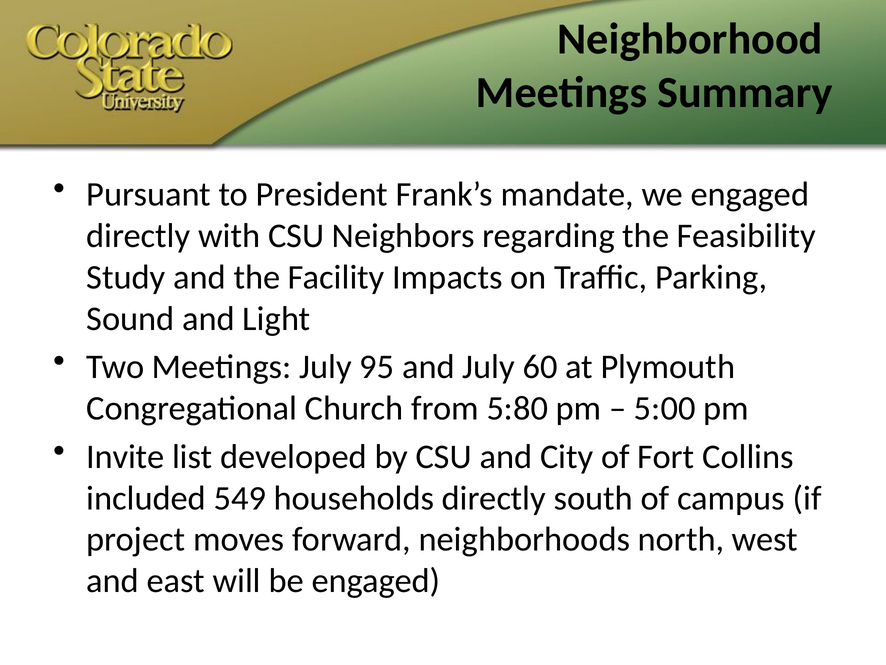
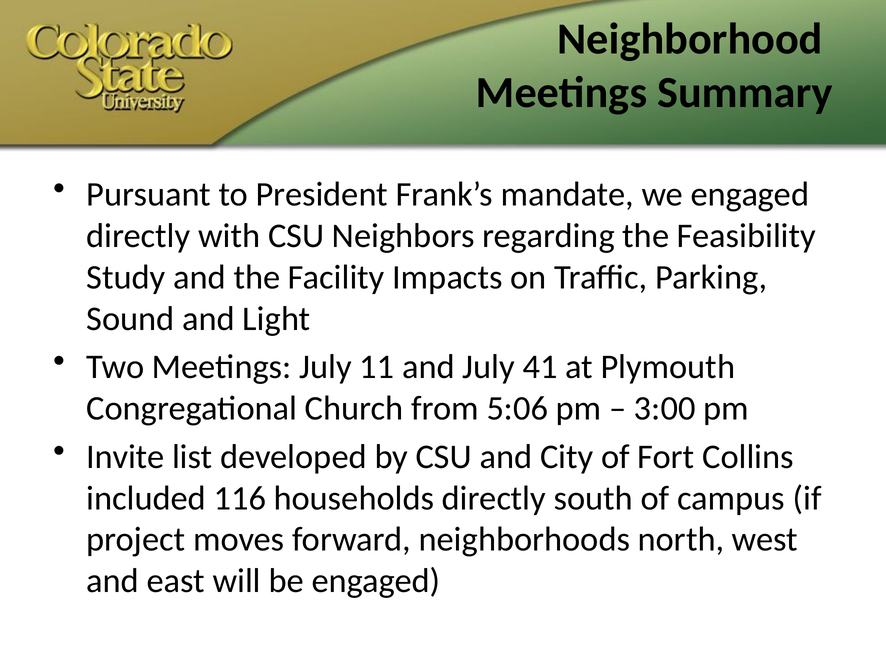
95: 95 -> 11
60: 60 -> 41
5:80: 5:80 -> 5:06
5:00: 5:00 -> 3:00
549: 549 -> 116
